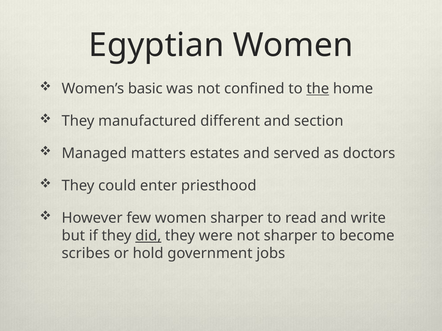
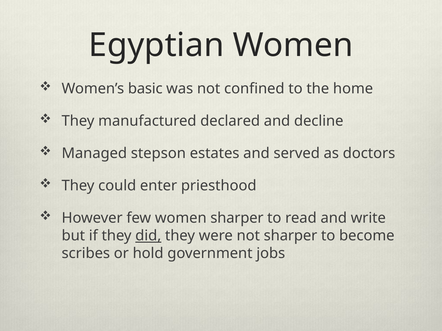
the underline: present -> none
different: different -> declared
section: section -> decline
matters: matters -> stepson
